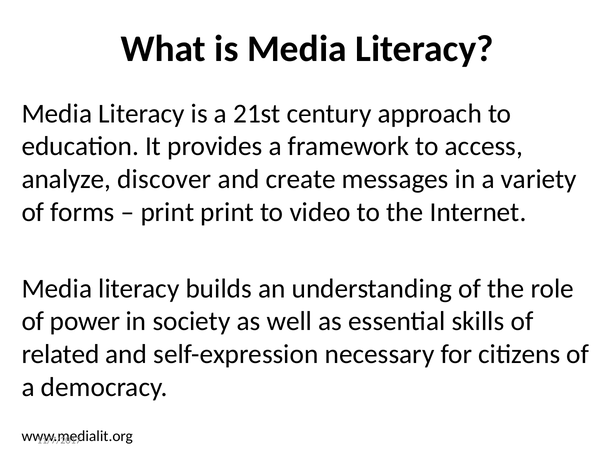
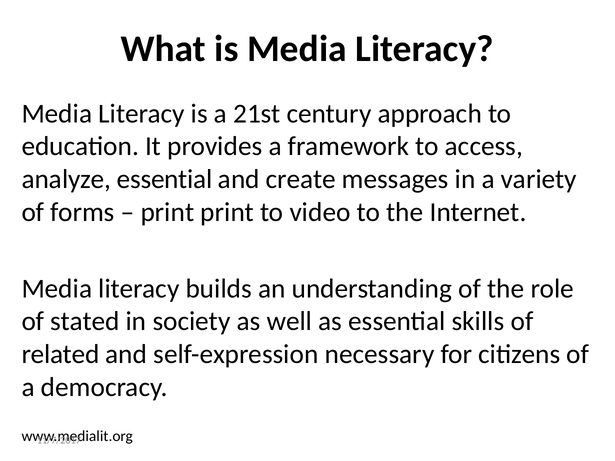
analyze discover: discover -> essential
power: power -> stated
